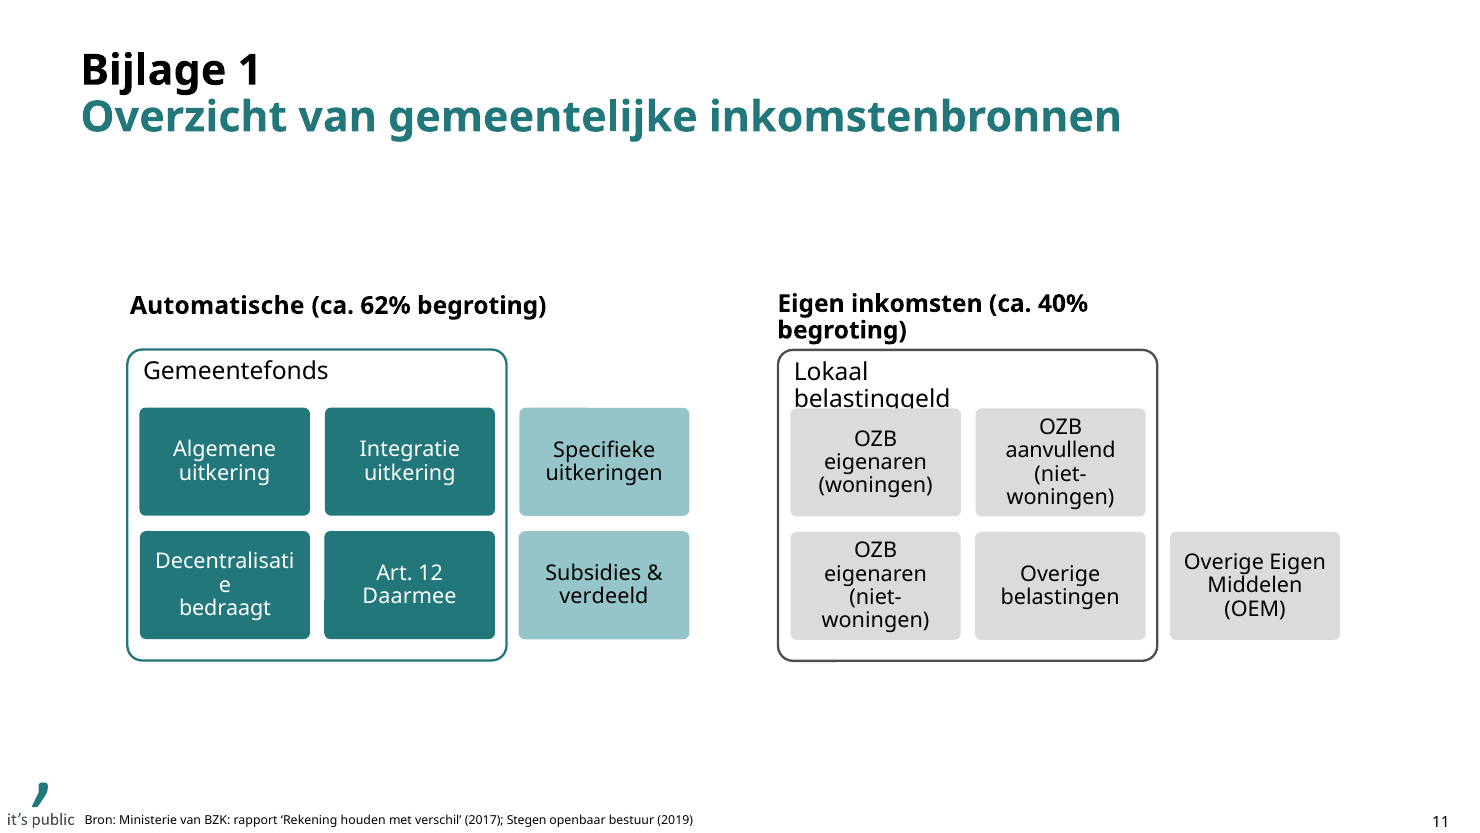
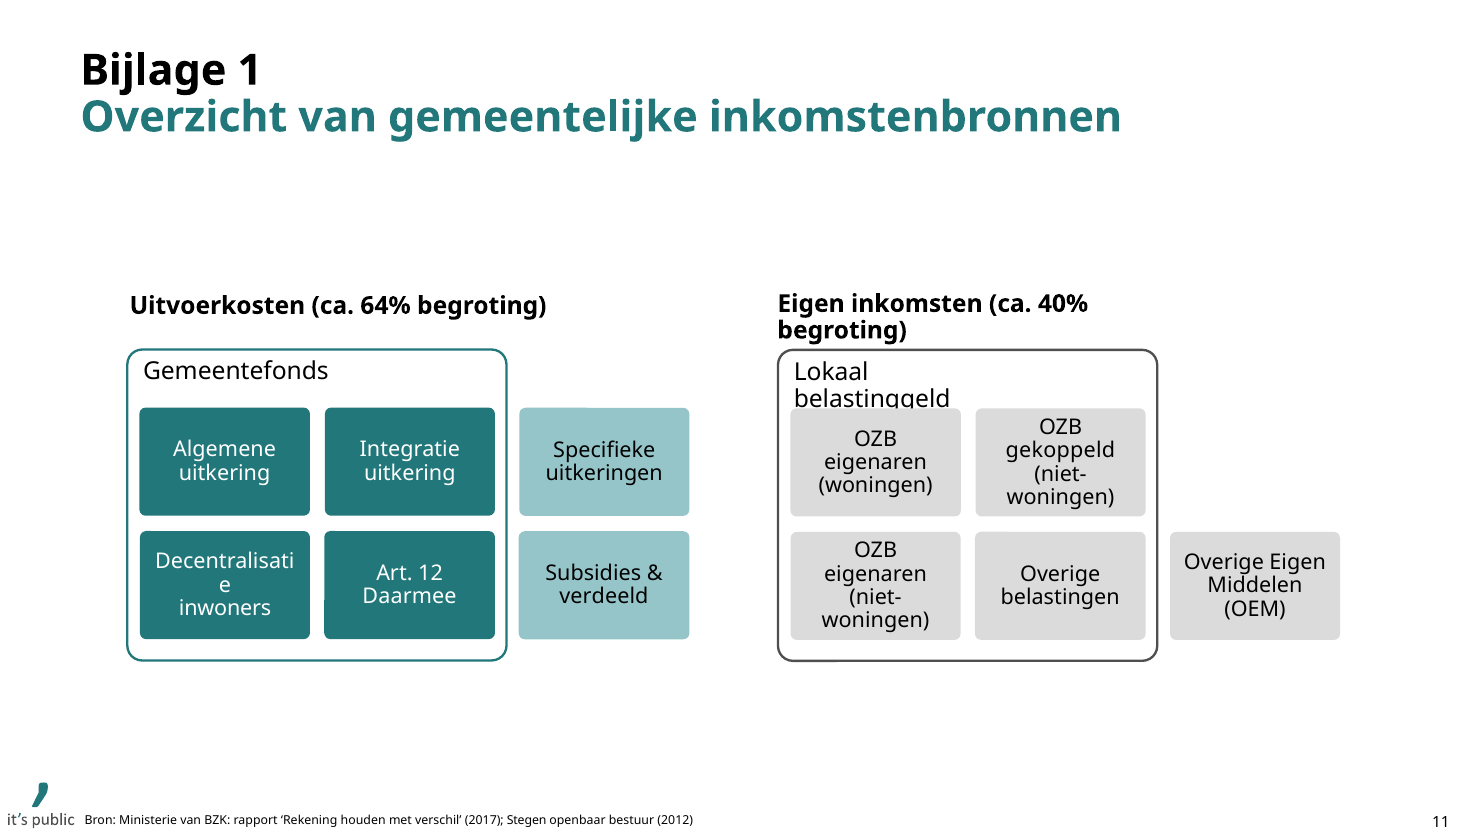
Automatische: Automatische -> Uitvoerkosten
62%: 62% -> 64%
aanvullend: aanvullend -> gekoppeld
bedraagt: bedraagt -> inwoners
2019: 2019 -> 2012
